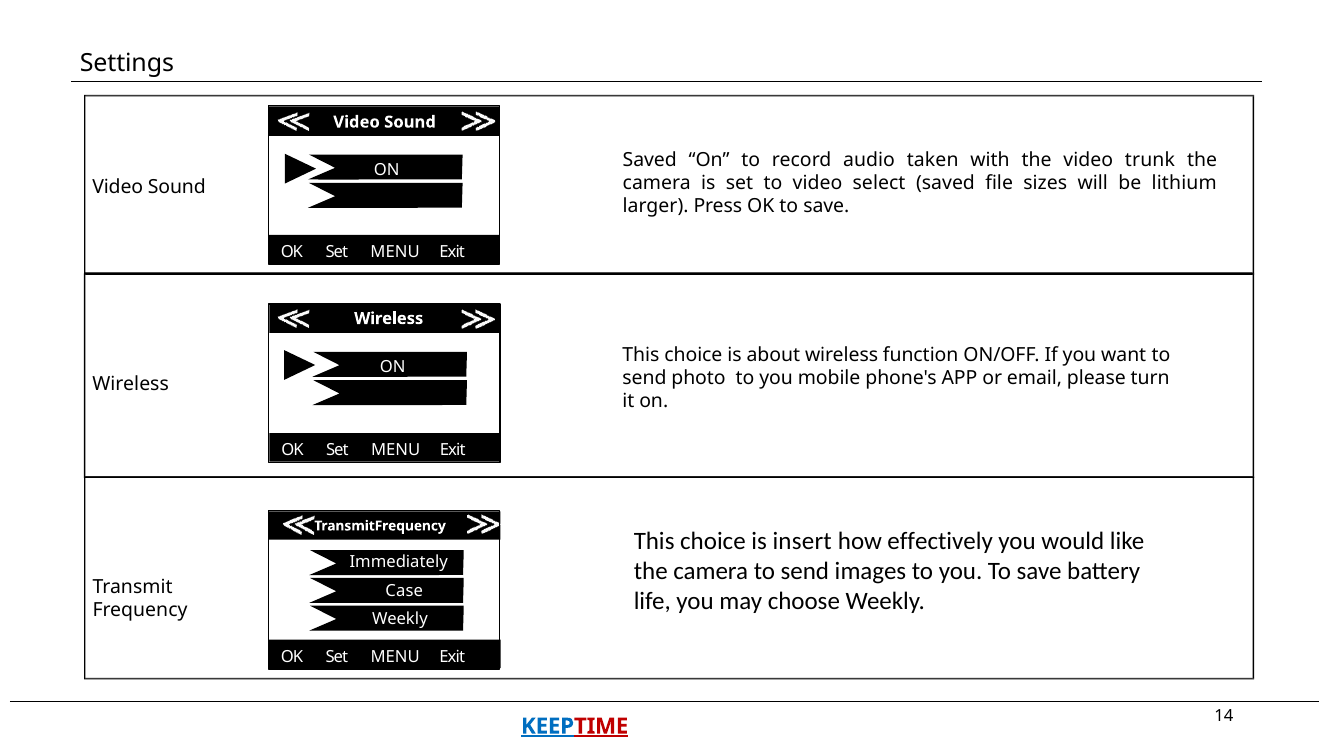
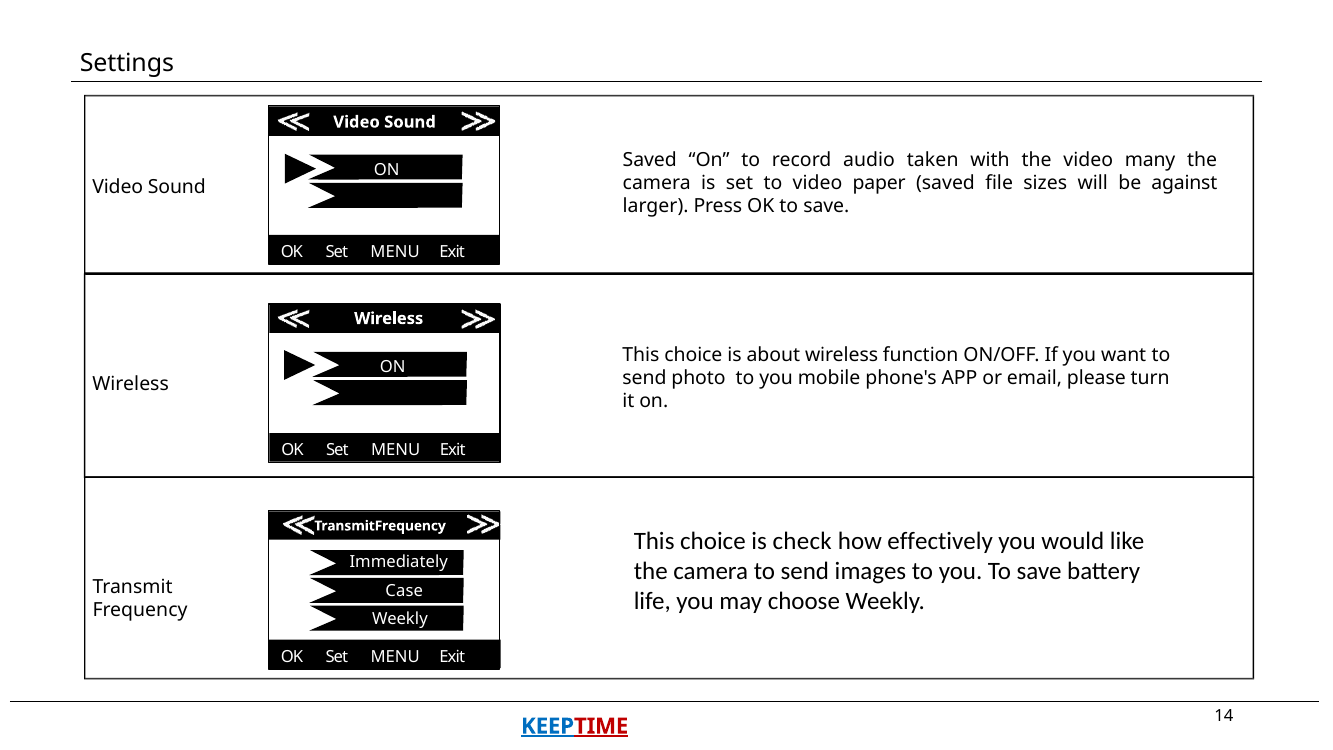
trunk: trunk -> many
select: select -> paper
lithium: lithium -> against
insert: insert -> check
